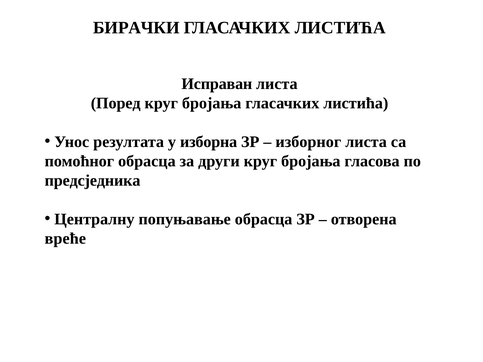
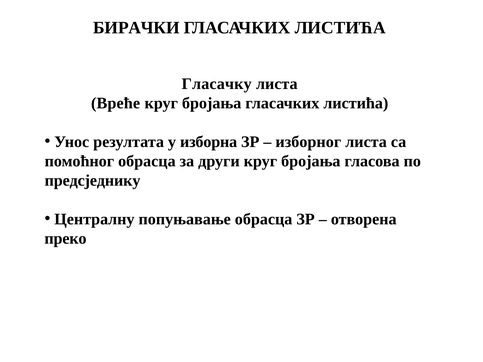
Исправан: Исправан -> Гласачку
Пoрeд: Пoрeд -> Вреће
предсједника: предсједника -> предсједнику
вреће: вреће -> преко
